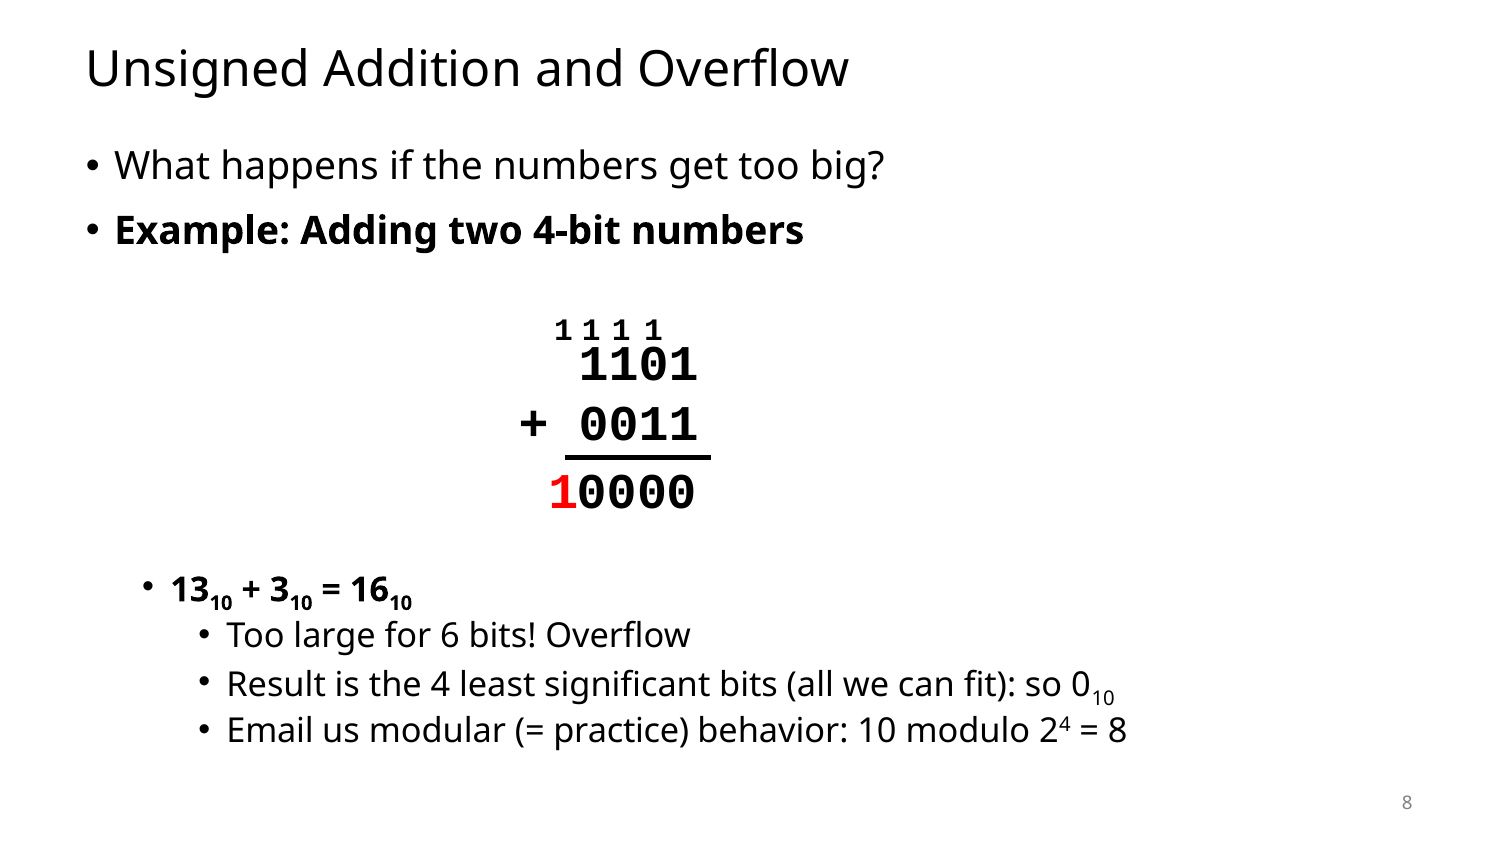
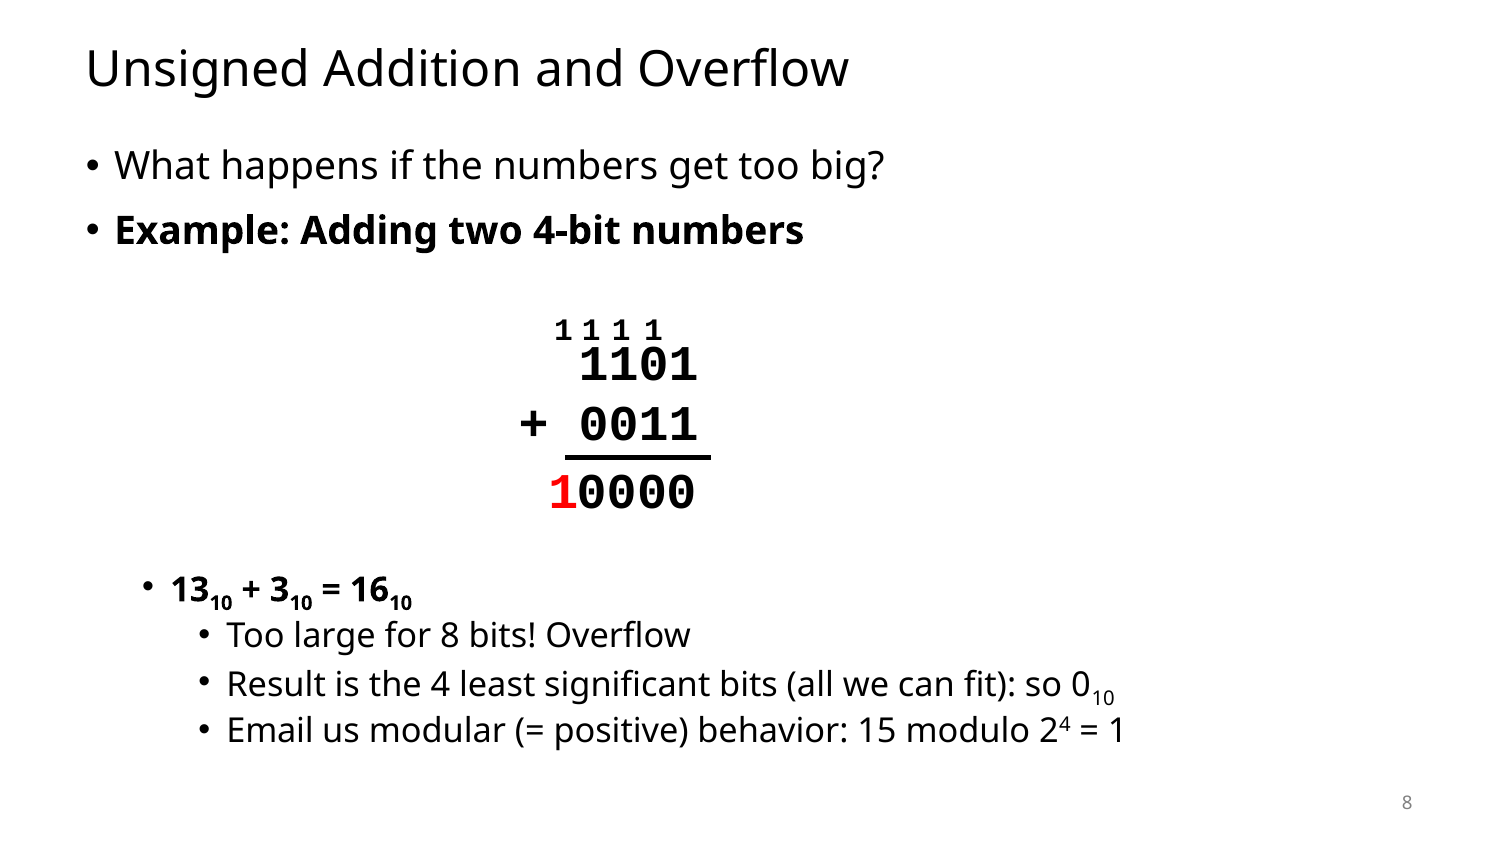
for 6: 6 -> 8
practice: practice -> positive
behavior 10: 10 -> 15
8 at (1118, 731): 8 -> 1
